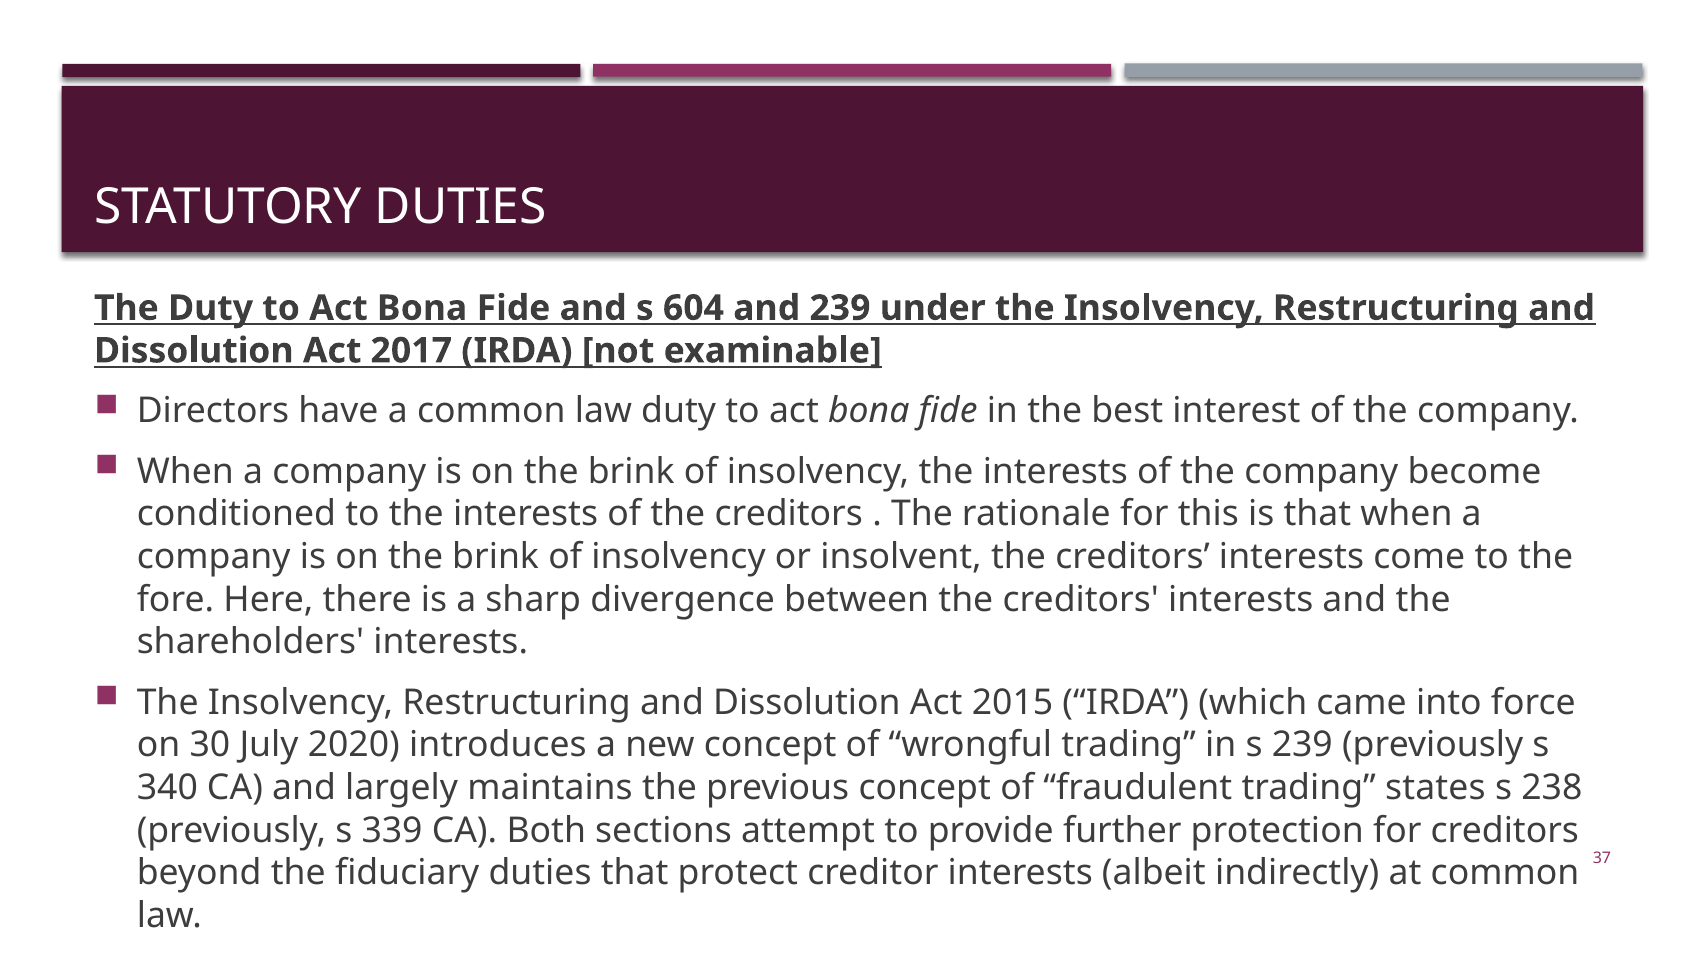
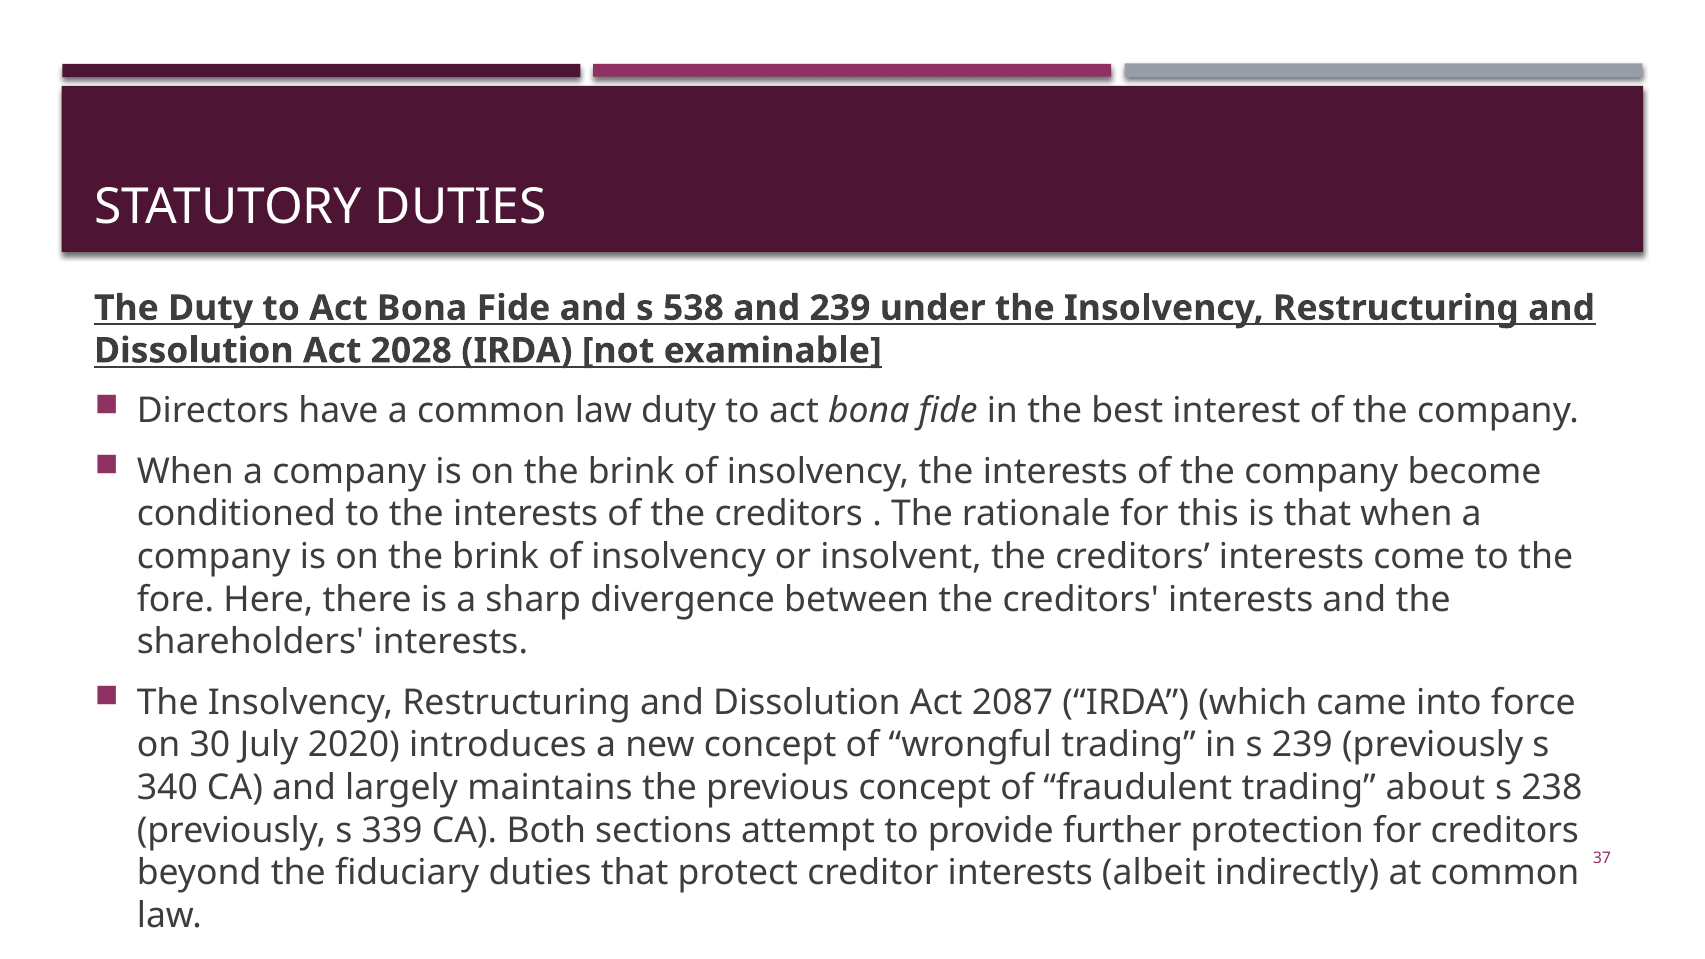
604: 604 -> 538
2017: 2017 -> 2028
2015: 2015 -> 2087
states: states -> about
